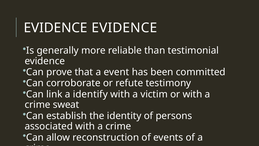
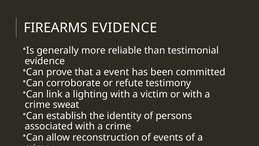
EVIDENCE at (56, 28): EVIDENCE -> FIREARMS
identify: identify -> lighting
